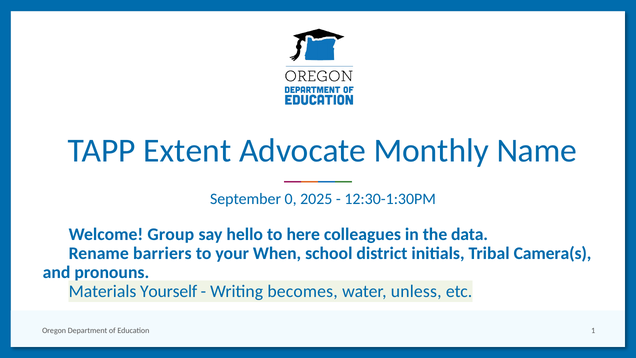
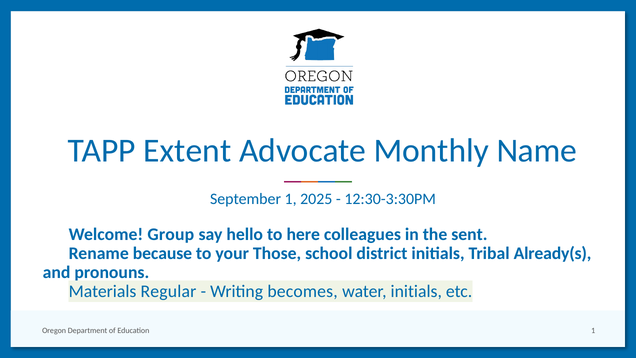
September 0: 0 -> 1
12:30-1:30PM: 12:30-1:30PM -> 12:30-3:30PM
data: data -> sent
barriers: barriers -> because
When: When -> Those
Camera(s: Camera(s -> Already(s
Yourself: Yourself -> Regular
water unless: unless -> initials
